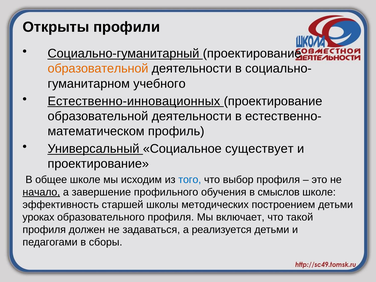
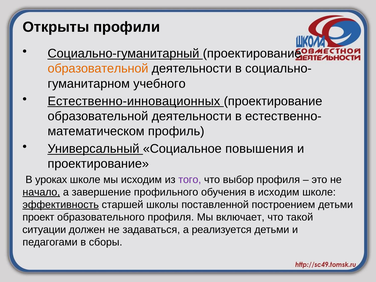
существует: существует -> повышения
общее: общее -> уроках
того colour: blue -> purple
в смыслов: смыслов -> исходим
эффективность underline: none -> present
методических: методических -> поставленной
уроках: уроках -> проект
профиля at (44, 230): профиля -> ситуации
